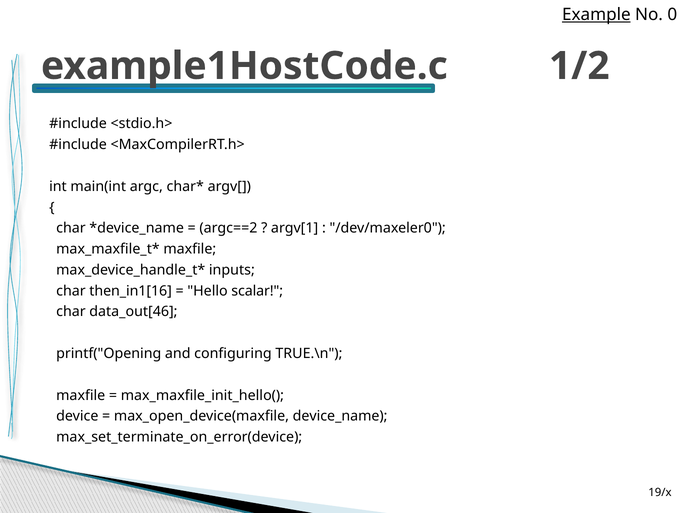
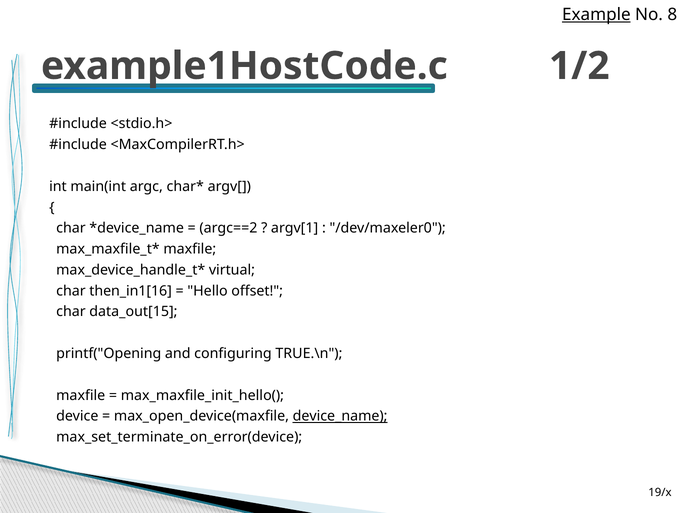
0: 0 -> 8
inputs: inputs -> virtual
scalar: scalar -> offset
data_out[46: data_out[46 -> data_out[15
device_name underline: none -> present
